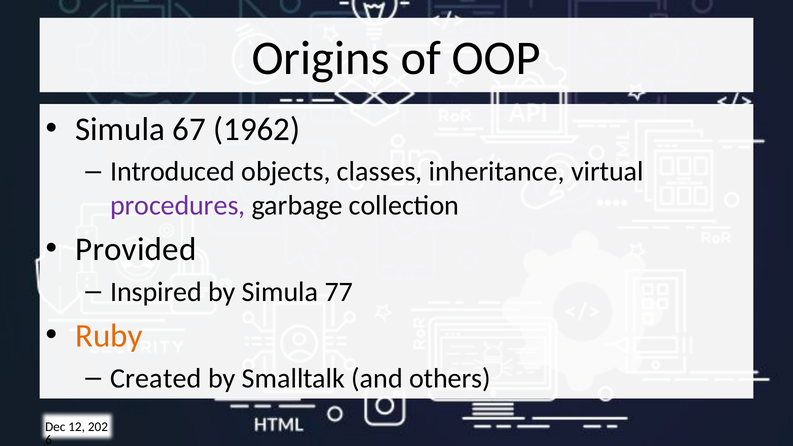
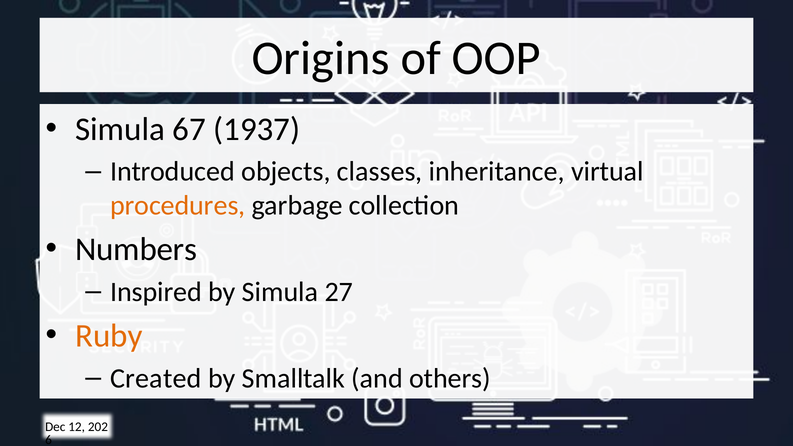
1962: 1962 -> 1937
procedures colour: purple -> orange
Provided: Provided -> Numbers
77: 77 -> 27
